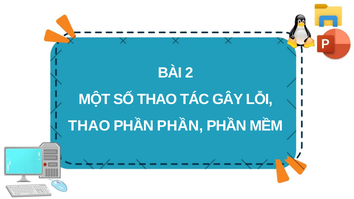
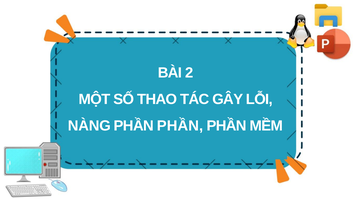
THAO at (89, 126): THAO -> NÀNG
